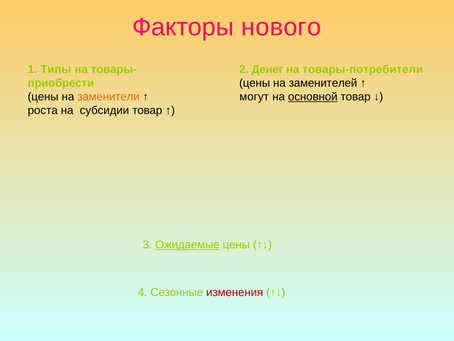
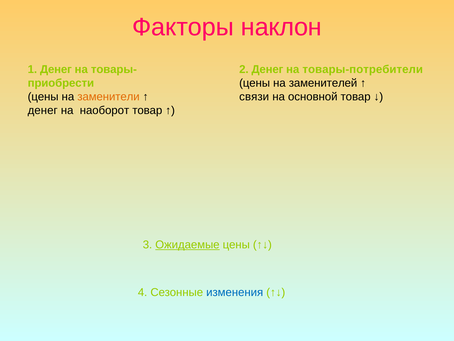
нового: нового -> наклон
1 Типы: Типы -> Денег
могут: могут -> связи
основной underline: present -> none
роста at (43, 110): роста -> денег
субсидии: субсидии -> наоборот
изменения colour: red -> blue
